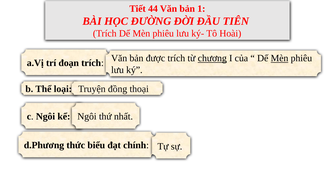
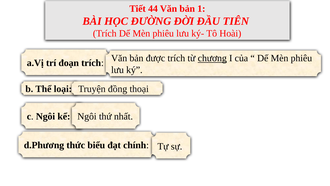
Mèn at (280, 58) underline: present -> none
